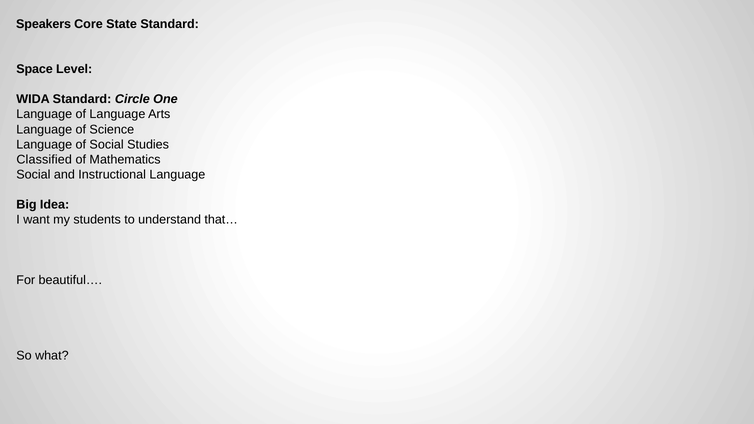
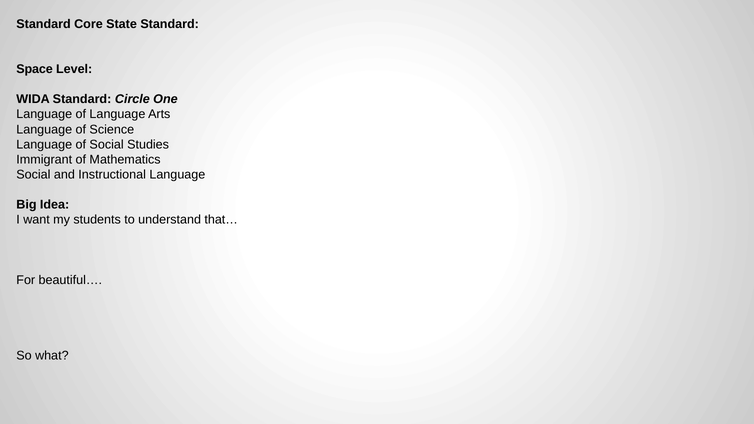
Speakers at (44, 24): Speakers -> Standard
Classified: Classified -> Immigrant
